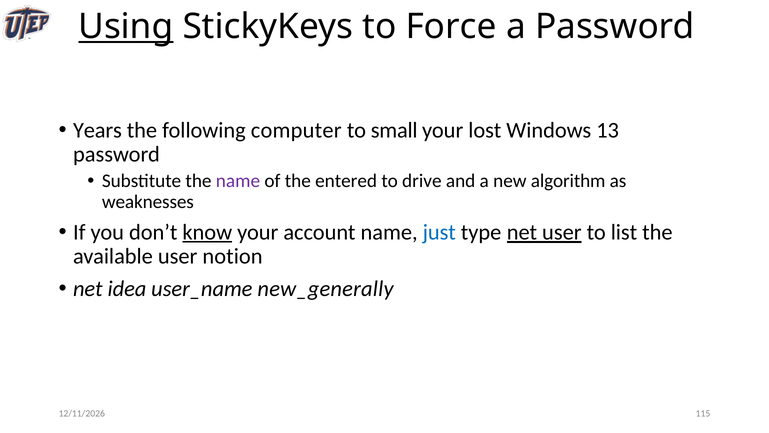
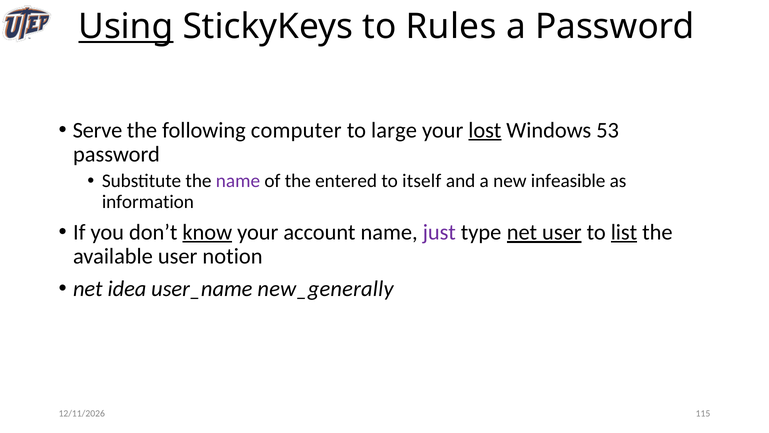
Force: Force -> Rules
Years: Years -> Serve
small: small -> large
lost underline: none -> present
13: 13 -> 53
drive: drive -> itself
algorithm: algorithm -> infeasible
weaknesses: weaknesses -> information
just colour: blue -> purple
list underline: none -> present
